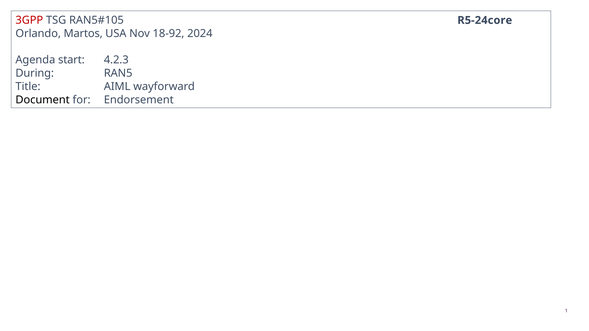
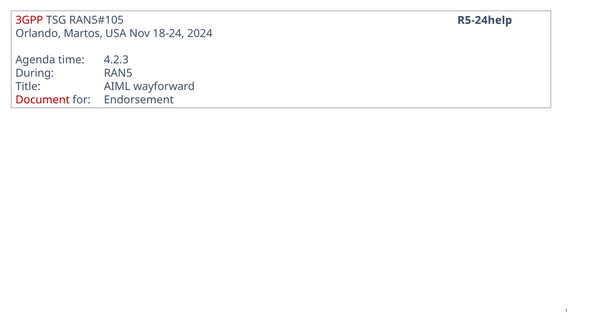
R5-24core: R5-24core -> R5-24help
18-92: 18-92 -> 18-24
start: start -> time
Document colour: black -> red
